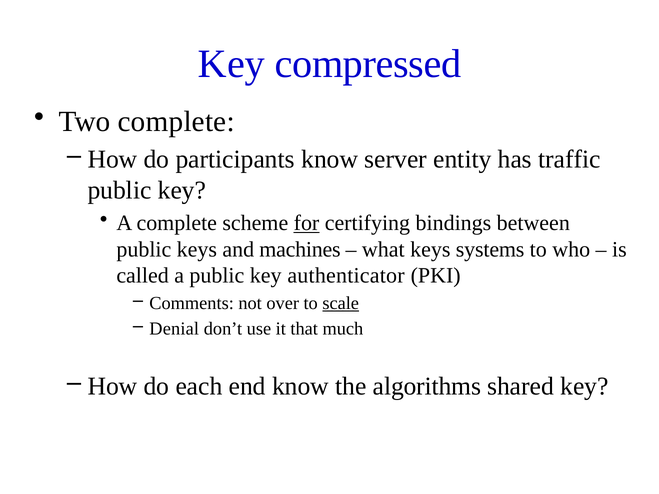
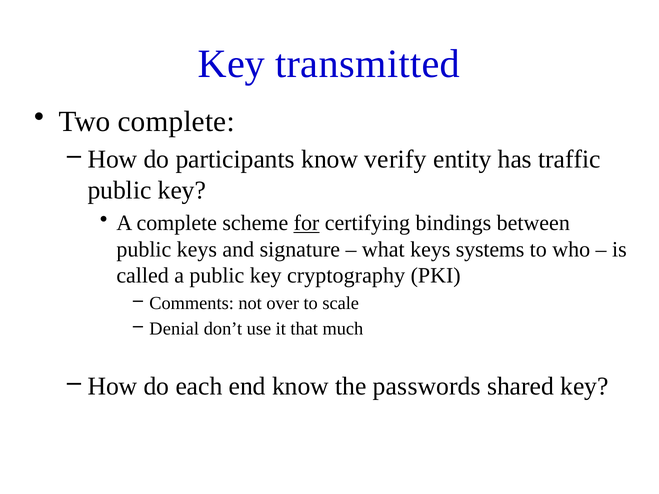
compressed: compressed -> transmitted
server: server -> verify
machines: machines -> signature
authenticator: authenticator -> cryptography
scale underline: present -> none
algorithms: algorithms -> passwords
